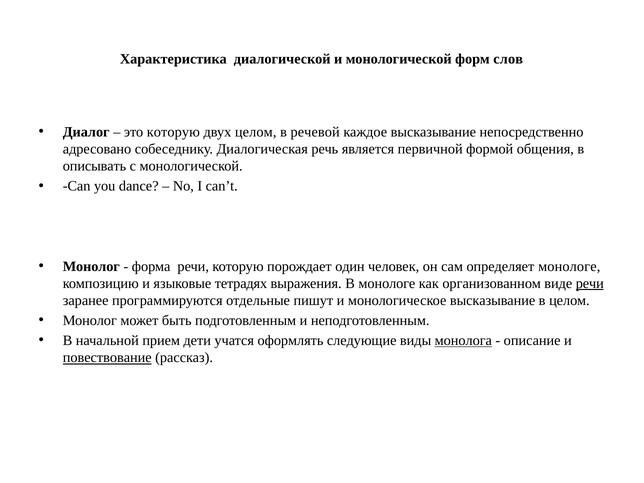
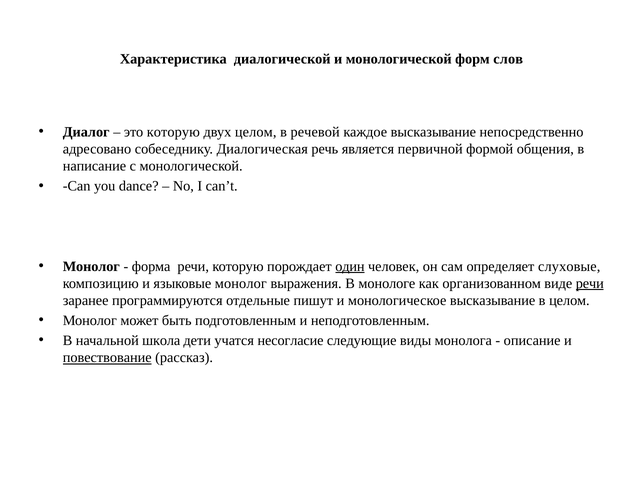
описывать: описывать -> написание
один underline: none -> present
определяет монологе: монологе -> слуховые
языковые тетрадях: тетрадях -> монолог
прием: прием -> школа
оформлять: оформлять -> несогласие
монолога underline: present -> none
